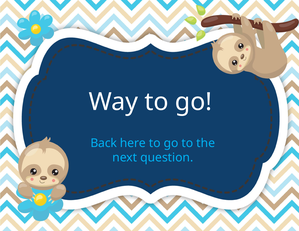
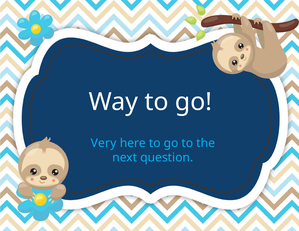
Back: Back -> Very
